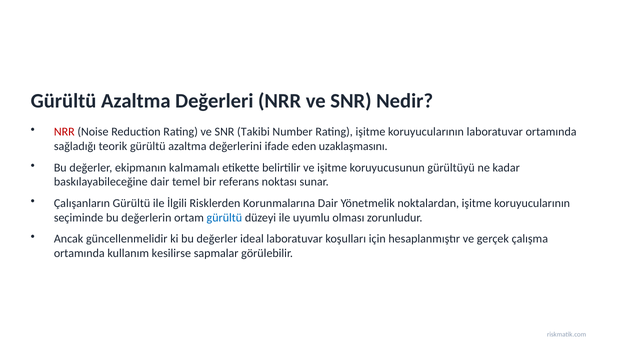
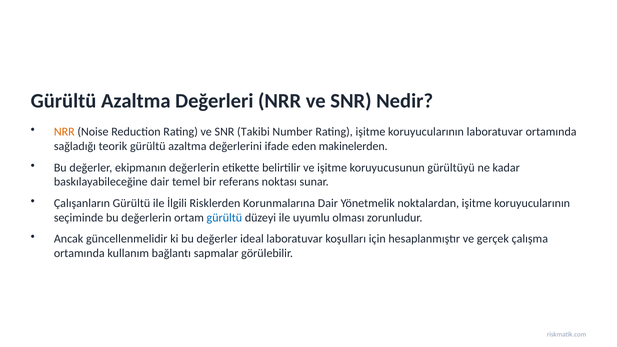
NRR at (64, 132) colour: red -> orange
uzaklaşmasını: uzaklaşmasını -> makinelerden
ekipmanın kalmamalı: kalmamalı -> değerlerin
kesilirse: kesilirse -> bağlantı
